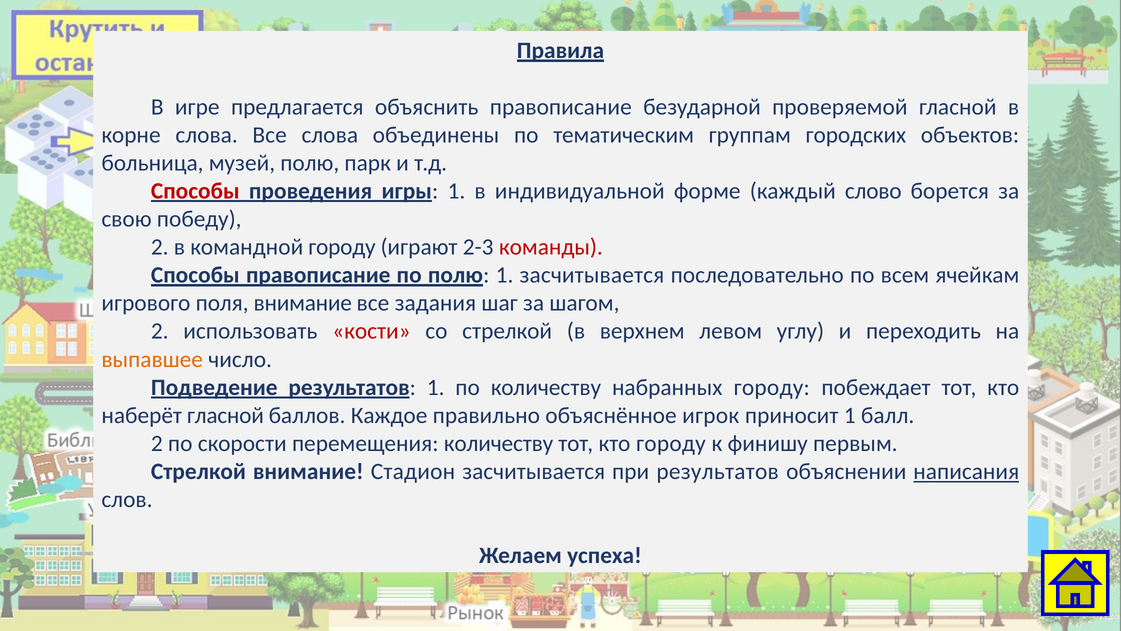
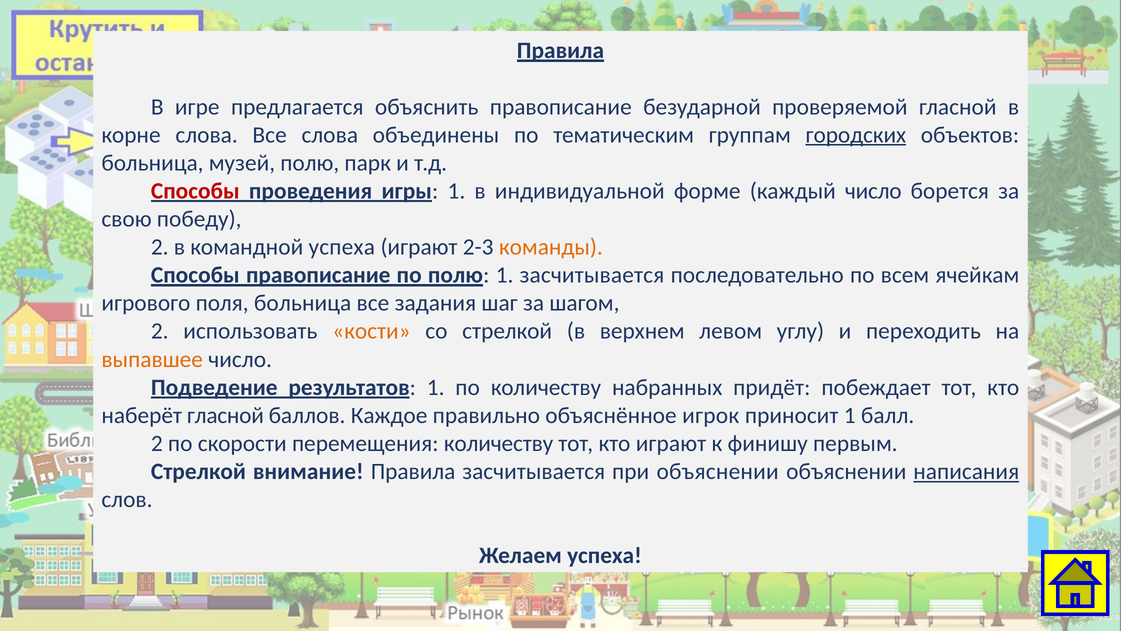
городских underline: none -> present
каждый слово: слово -> число
командной городу: городу -> успеха
команды colour: red -> orange
поля внимание: внимание -> больница
кости colour: red -> orange
набранных городу: городу -> придёт
кто городу: городу -> играют
внимание Стадион: Стадион -> Правила
при результатов: результатов -> объяснении
